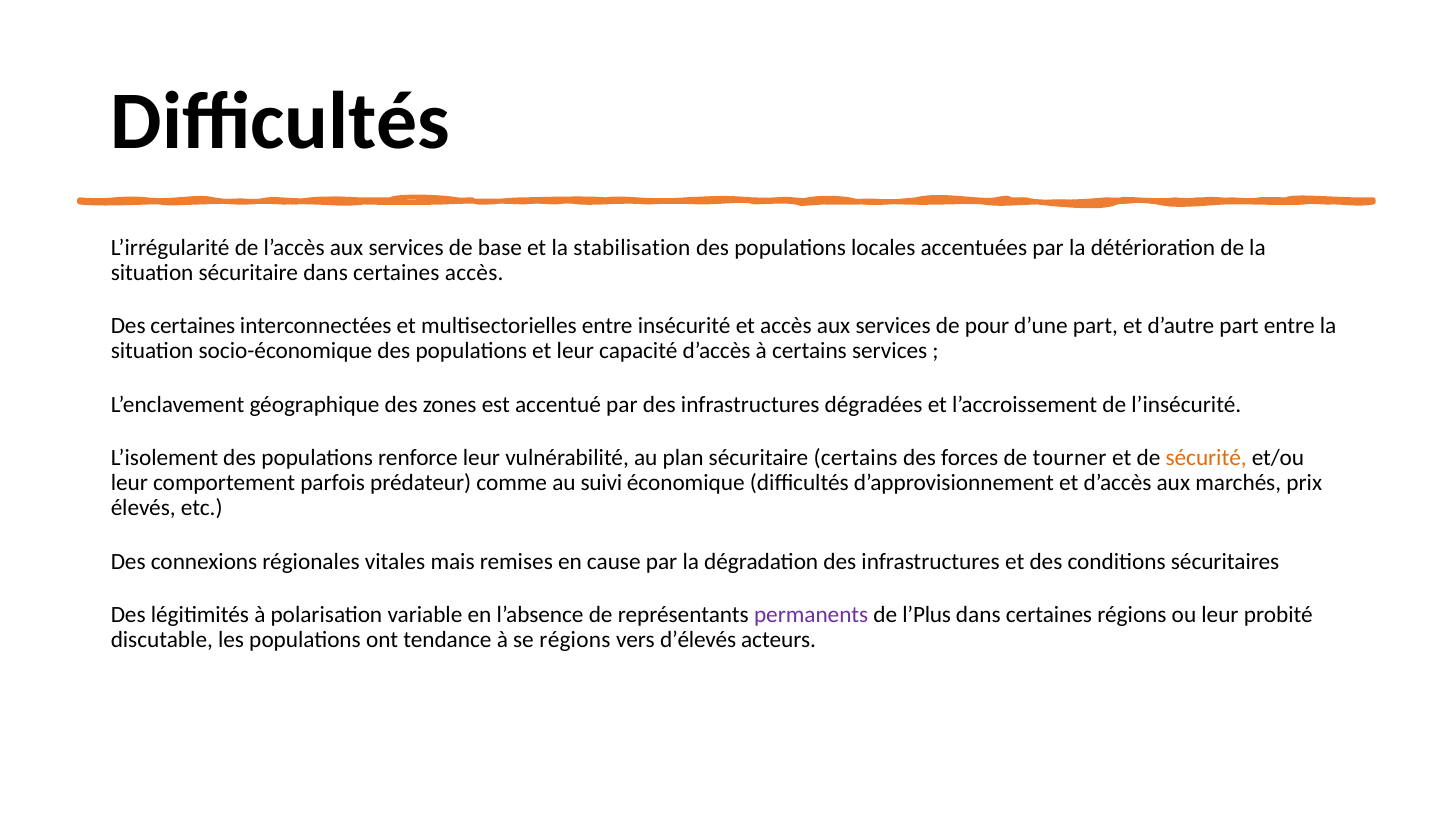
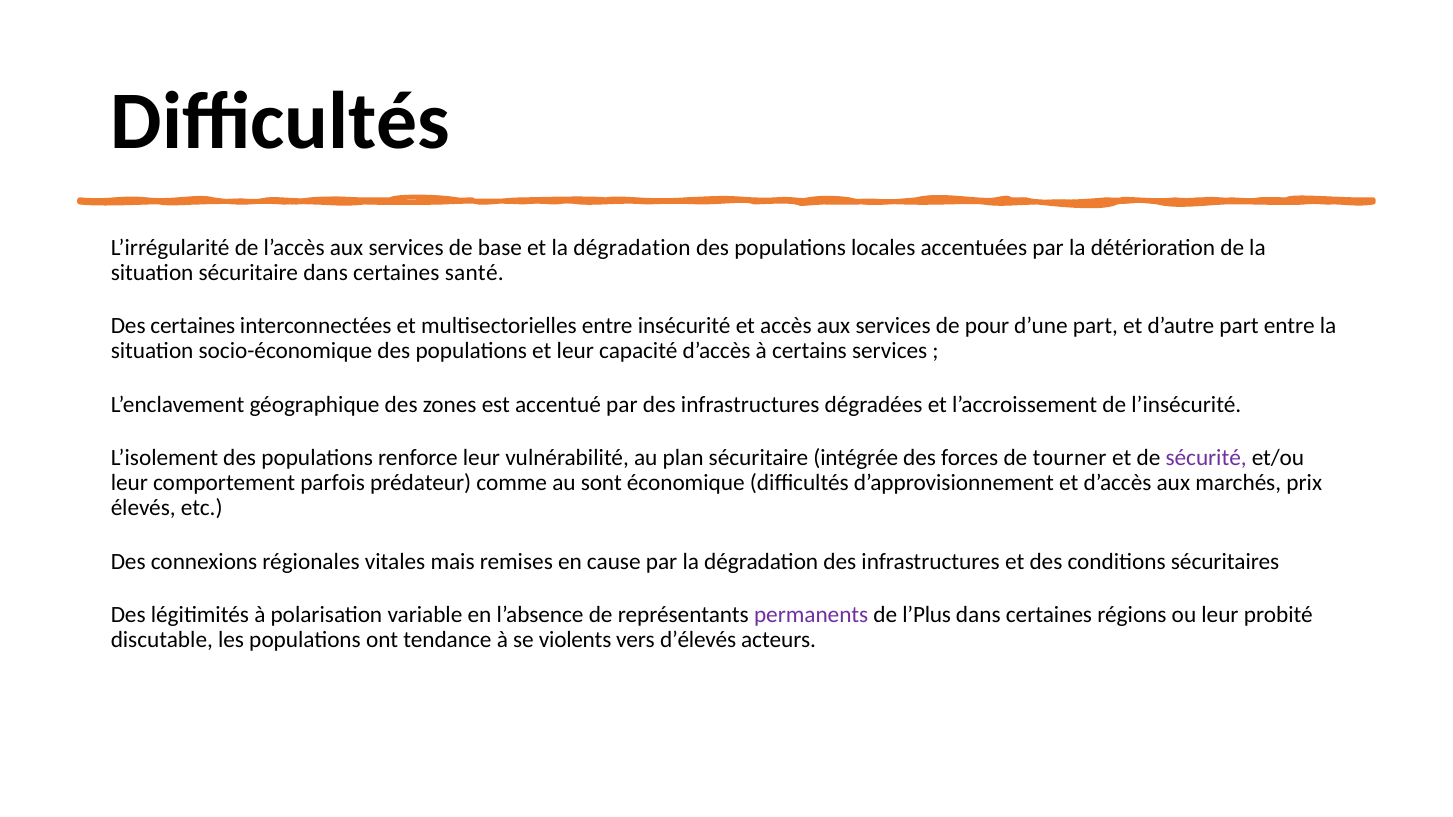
et la stabilisation: stabilisation -> dégradation
certaines accès: accès -> santé
sécuritaire certains: certains -> intégrée
sécurité colour: orange -> purple
suivi: suivi -> sont
se régions: régions -> violents
